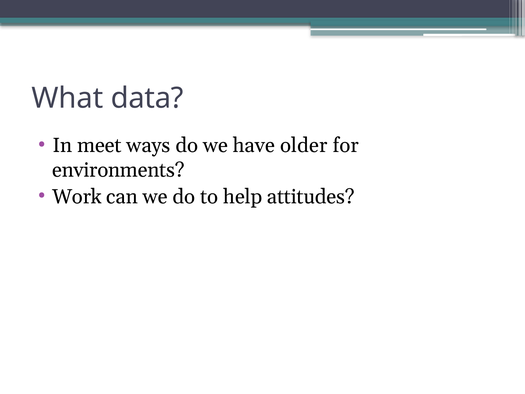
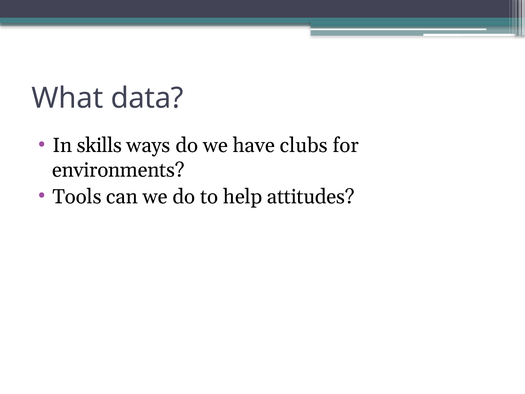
meet: meet -> skills
older: older -> clubs
Work: Work -> Tools
